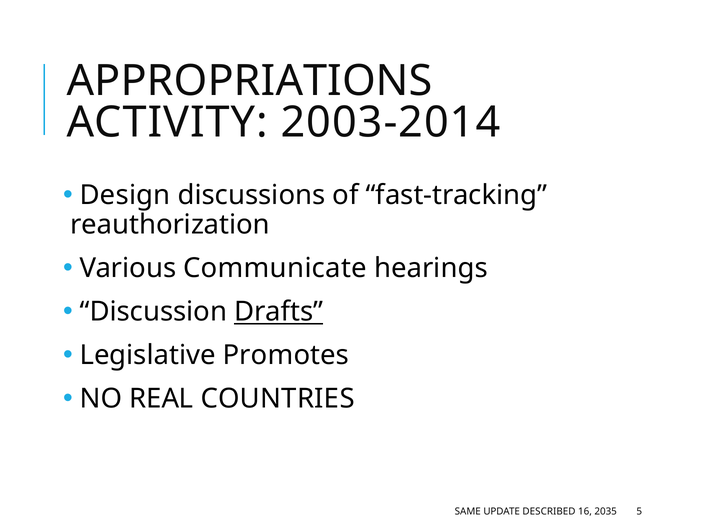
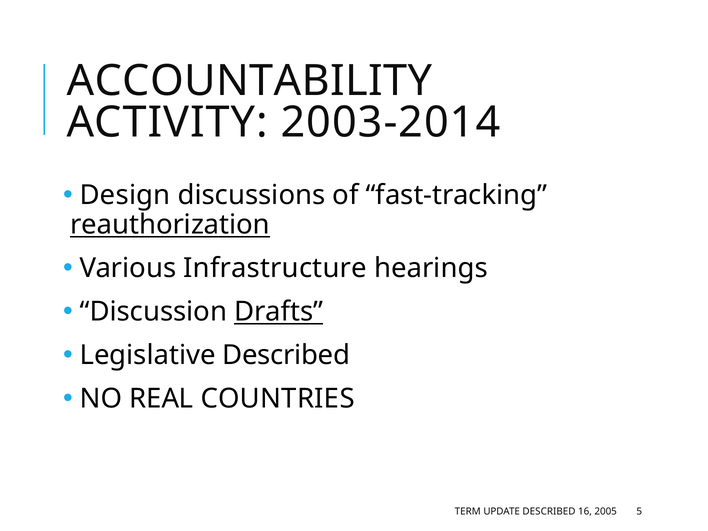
APPROPRIATIONS: APPROPRIATIONS -> ACCOUNTABILITY
reauthorization underline: none -> present
Communicate: Communicate -> Infrastructure
Legislative Promotes: Promotes -> Described
SAME: SAME -> TERM
2035: 2035 -> 2005
